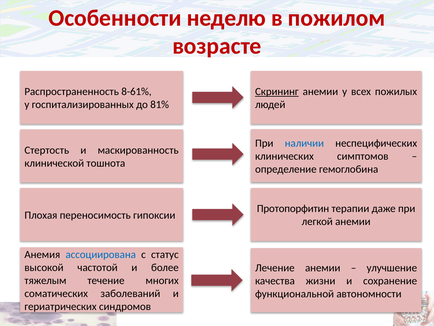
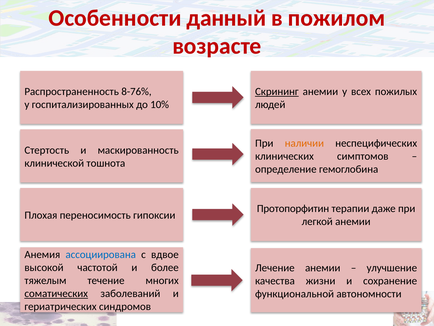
неделю: неделю -> данный
8-61%: 8-61% -> 8-76%
81%: 81% -> 10%
наличии colour: blue -> orange
статус: статус -> вдвое
соматических underline: none -> present
